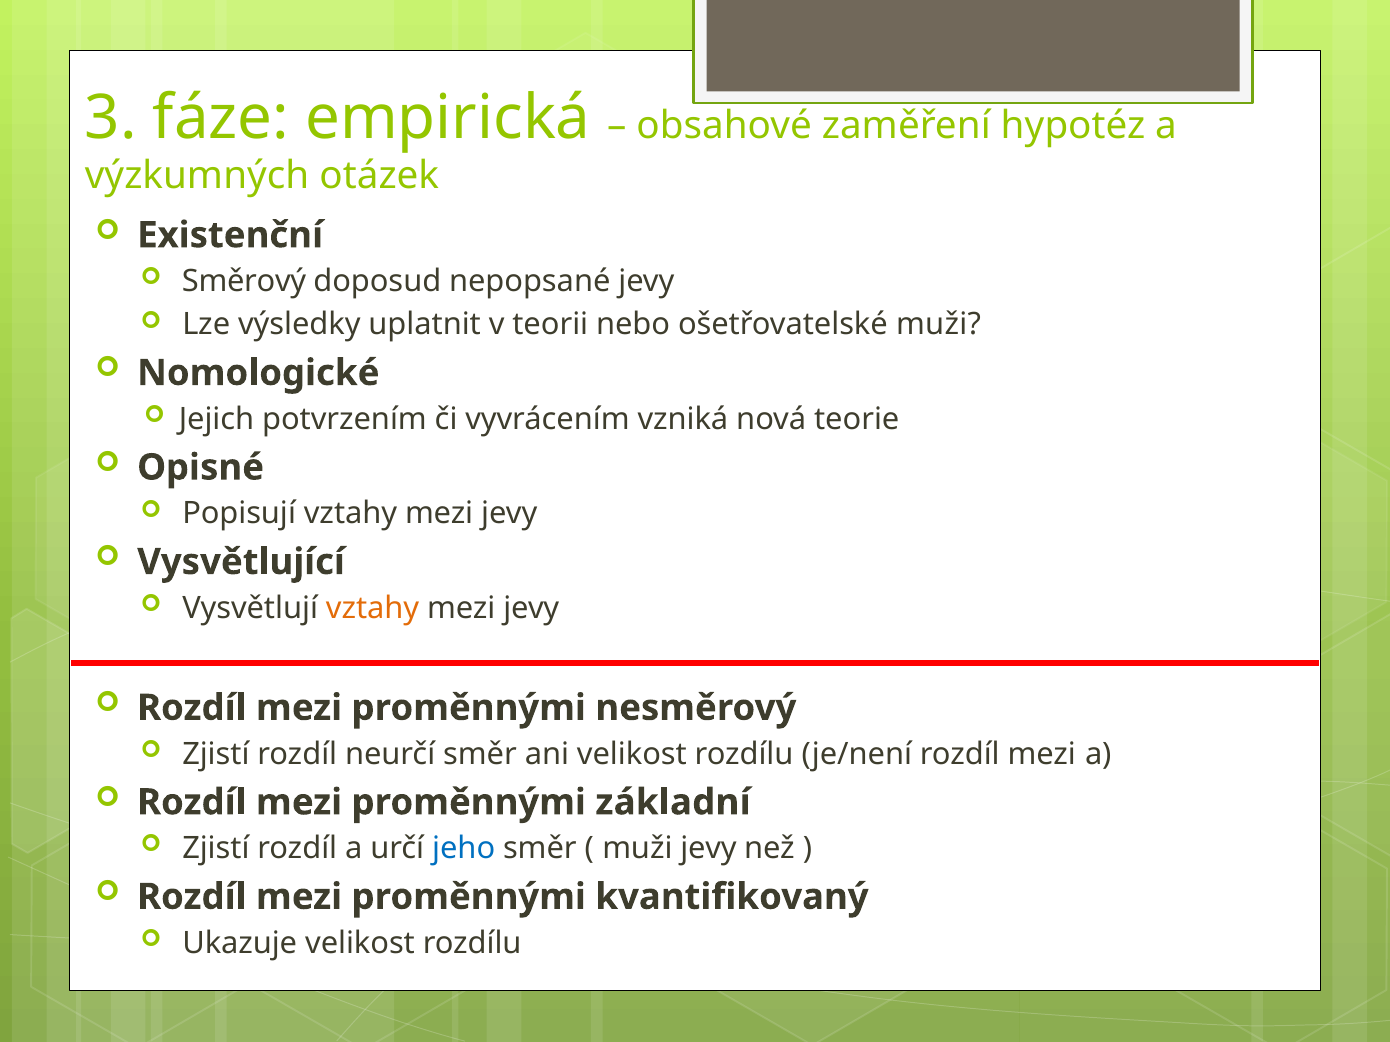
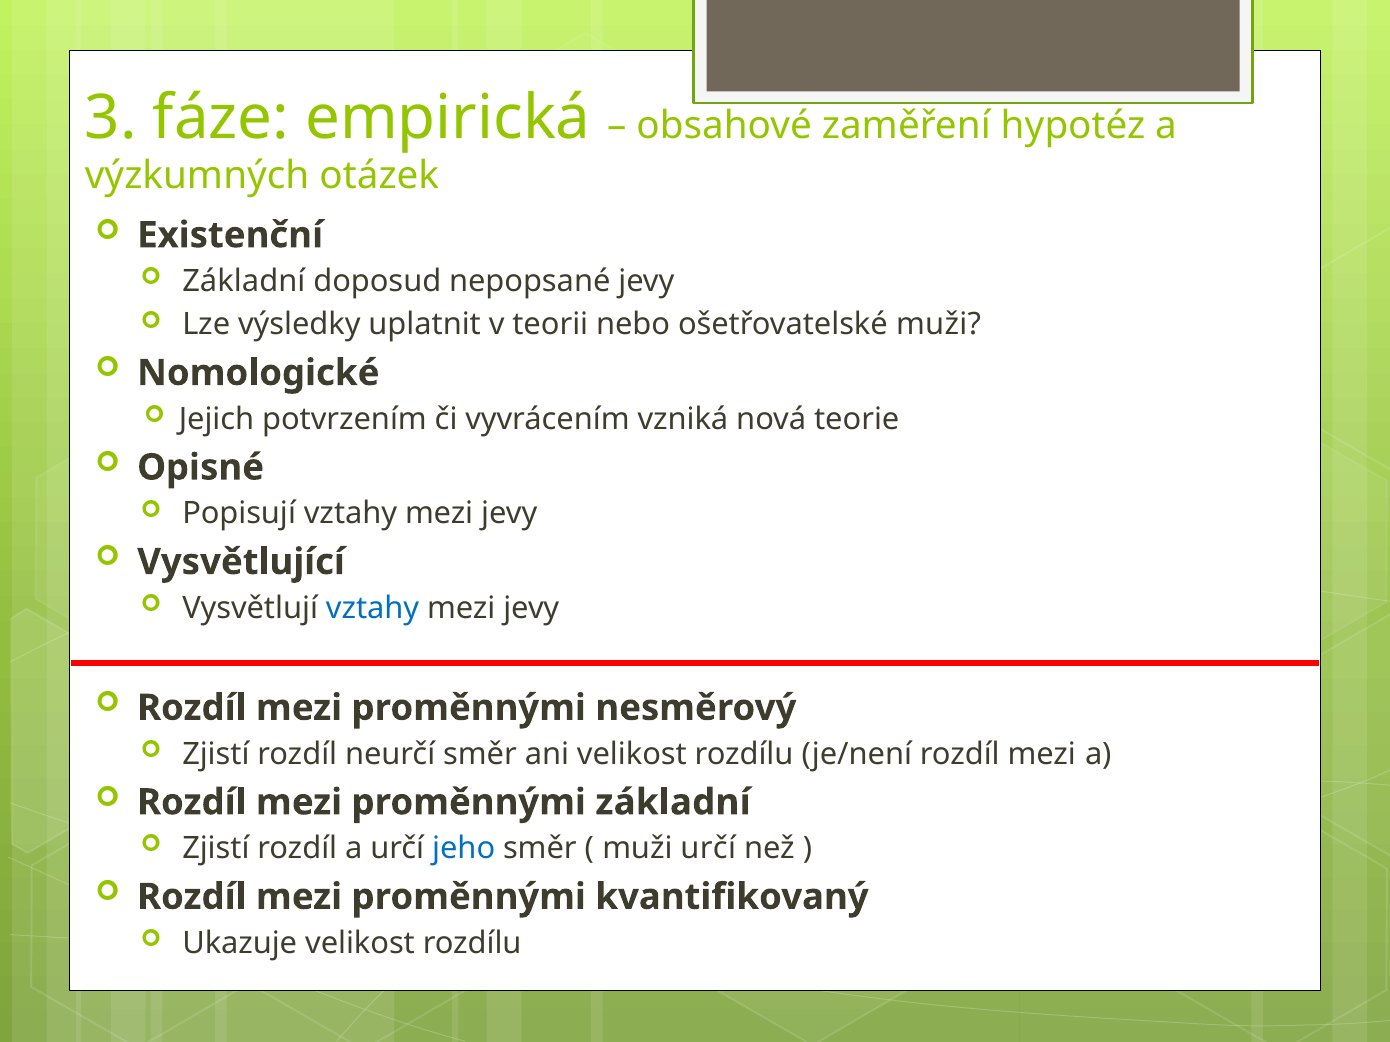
Směrový at (244, 282): Směrový -> Základní
vztahy at (373, 609) colour: orange -> blue
muži jevy: jevy -> určí
